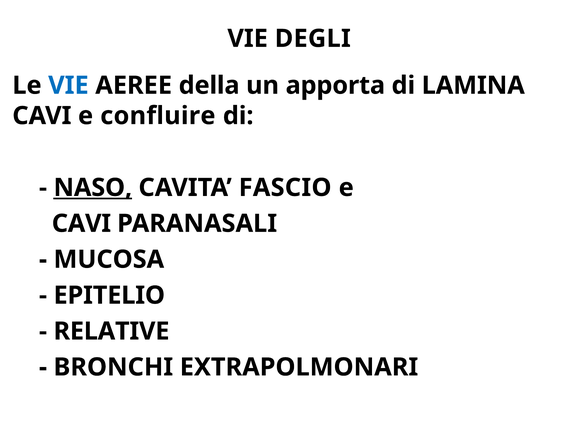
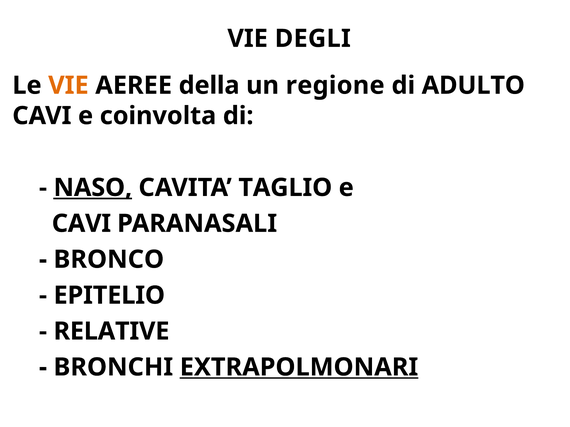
VIE at (68, 86) colour: blue -> orange
apporta: apporta -> regione
LAMINA: LAMINA -> ADULTO
confluire: confluire -> coinvolta
FASCIO: FASCIO -> TAGLIO
MUCOSA: MUCOSA -> BRONCO
EXTRAPOLMONARI underline: none -> present
